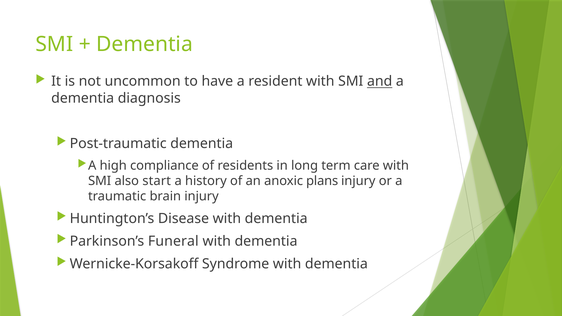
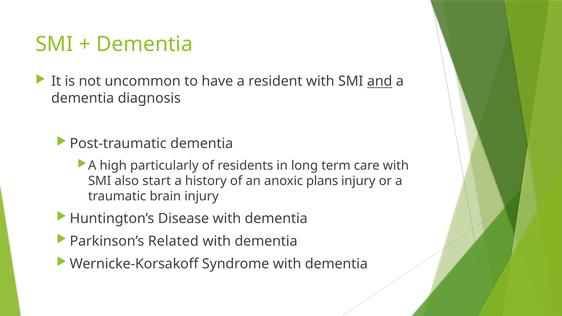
compliance: compliance -> particularly
Funeral: Funeral -> Related
